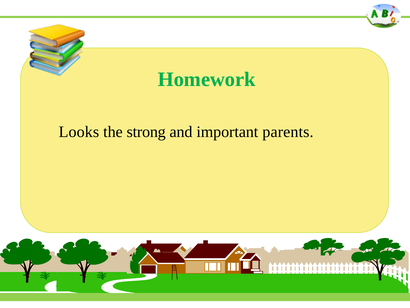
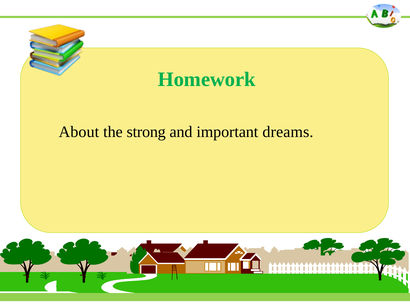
Looks: Looks -> About
parents: parents -> dreams
